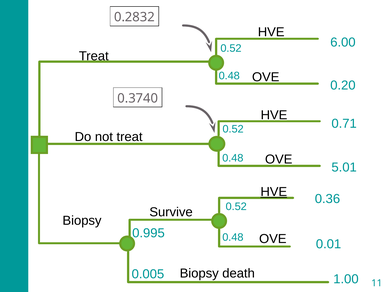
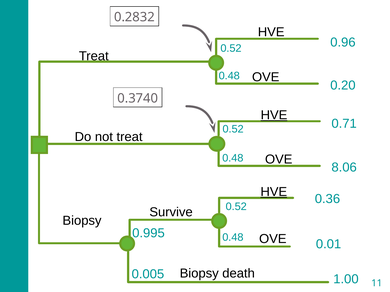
6.00: 6.00 -> 0.96
HVE at (274, 115) underline: none -> present
5.01: 5.01 -> 8.06
